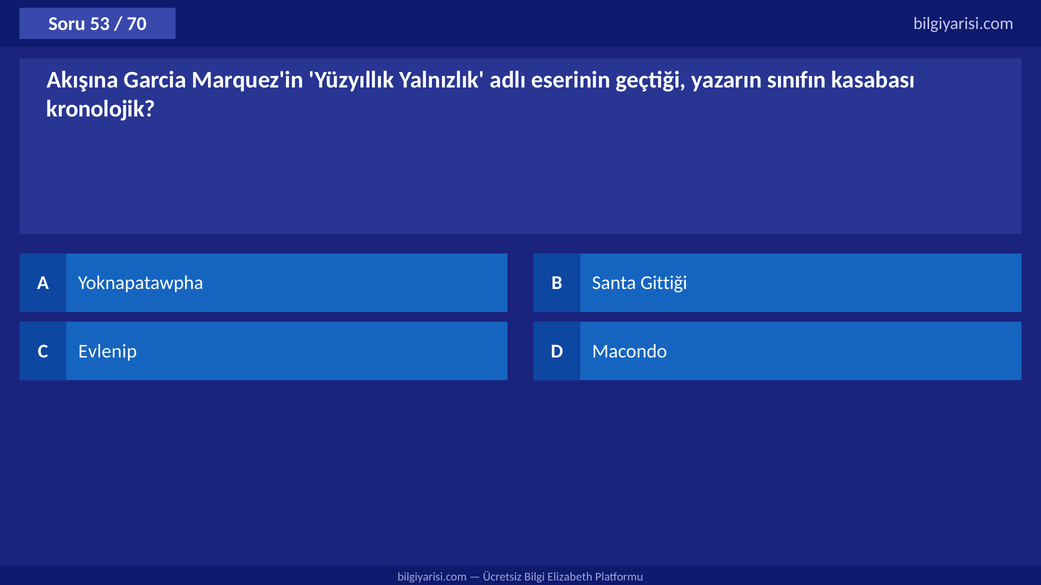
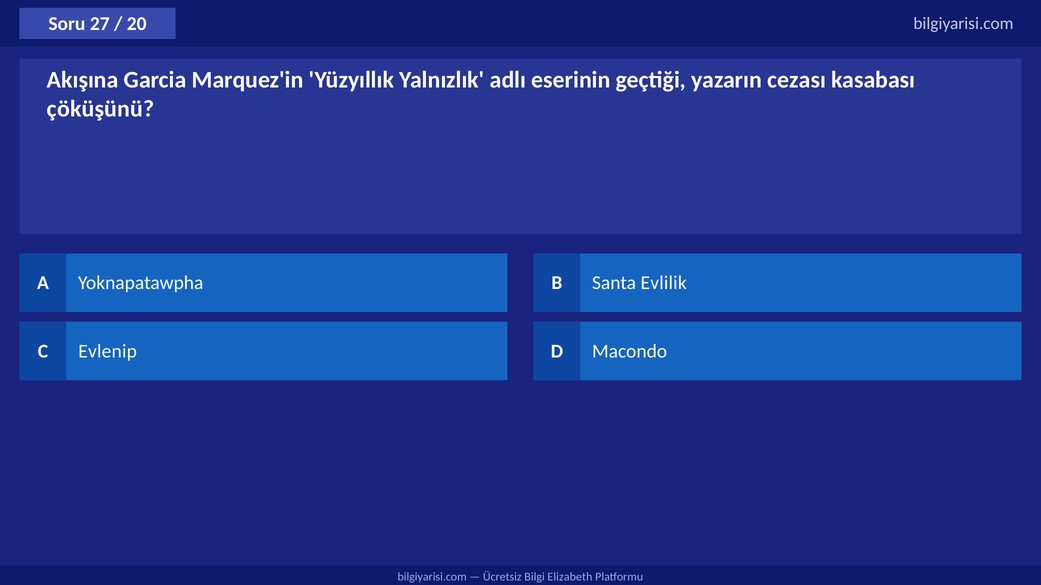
53: 53 -> 27
70: 70 -> 20
sınıfın: sınıfın -> cezası
kronolojik: kronolojik -> çöküşünü
Gittiği: Gittiği -> Evlilik
